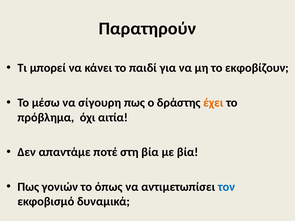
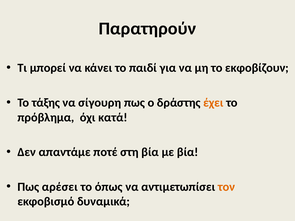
μέσω: μέσω -> τάξης
αιτία: αιτία -> κατά
γονιών: γονιών -> αρέσει
τον colour: blue -> orange
